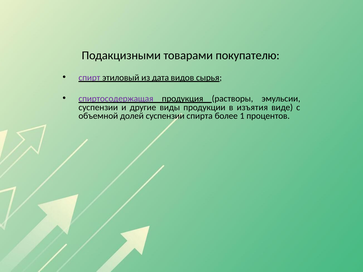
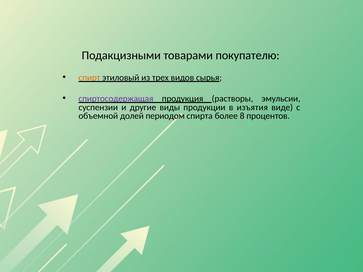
спирт colour: purple -> orange
дата: дата -> трех
долей суспензии: суспензии -> периодом
1: 1 -> 8
